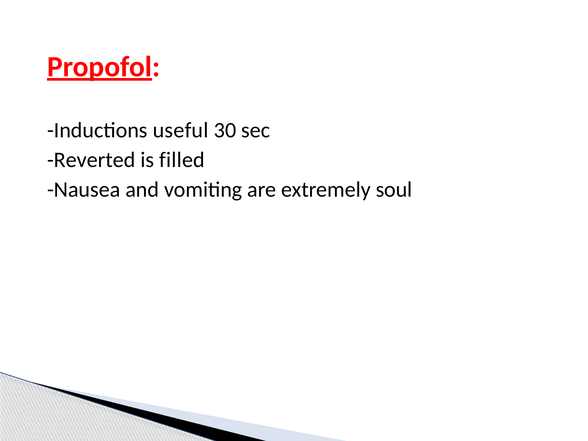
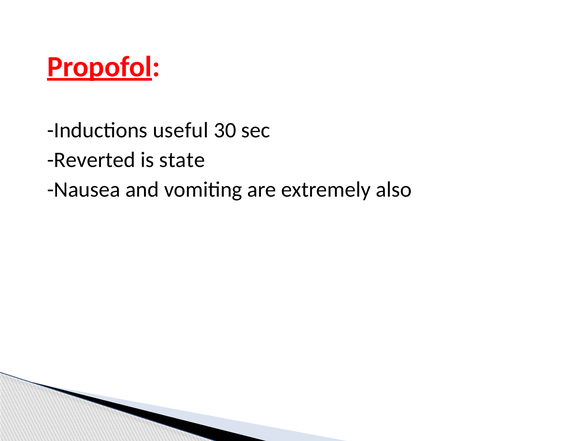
filled: filled -> state
soul: soul -> also
